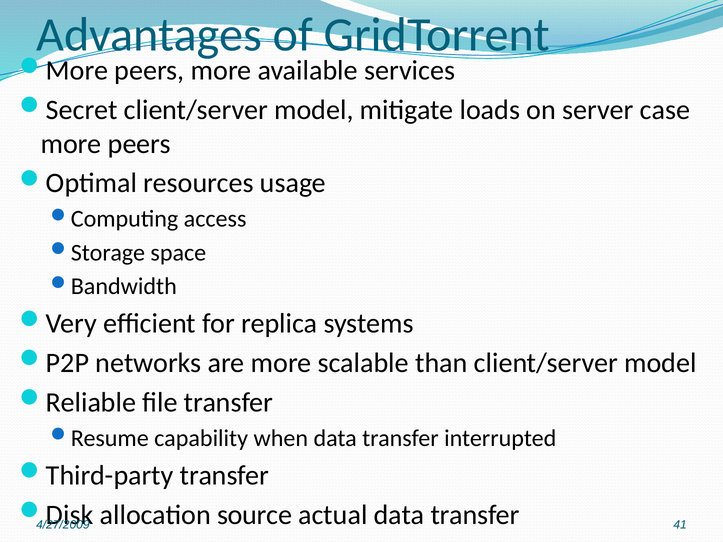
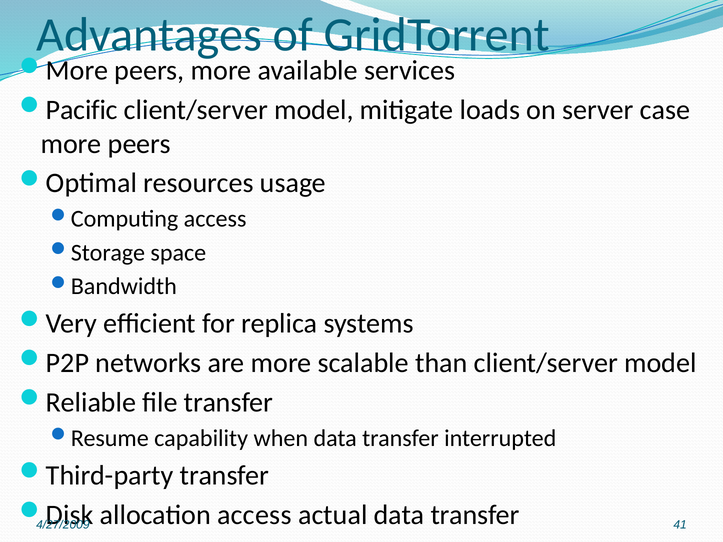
Secret: Secret -> Pacific
allocation source: source -> access
